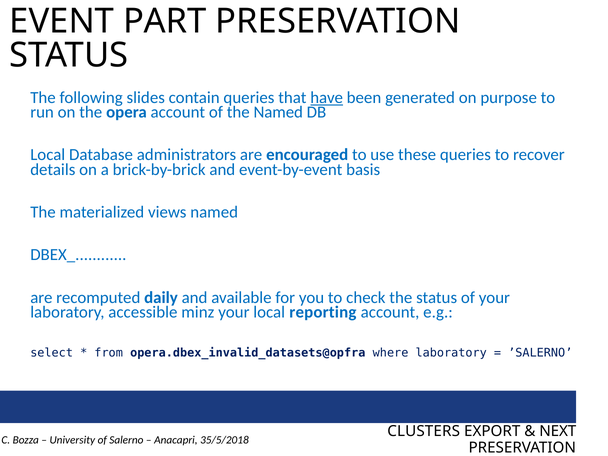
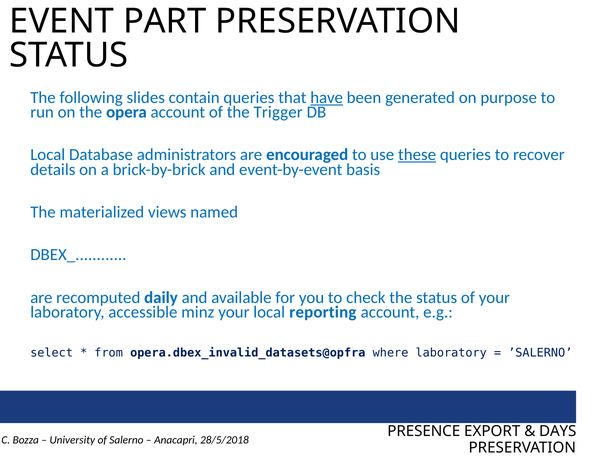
the Named: Named -> Trigger
these underline: none -> present
CLUSTERS: CLUSTERS -> PRESENCE
NEXT: NEXT -> DAYS
35/5/2018: 35/5/2018 -> 28/5/2018
